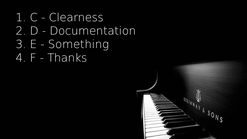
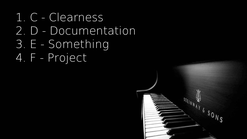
Thanks: Thanks -> Project
